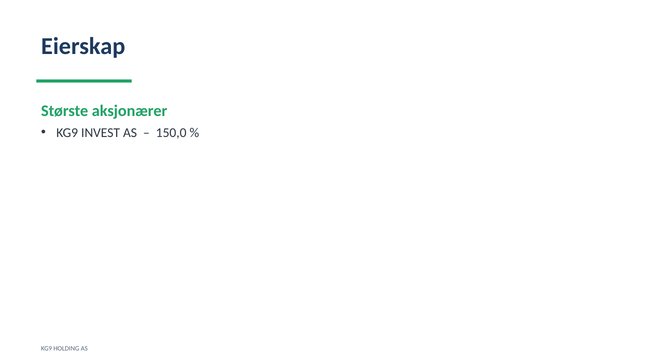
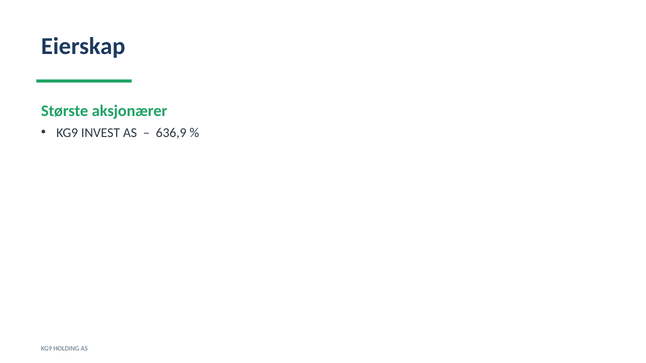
150,0: 150,0 -> 636,9
